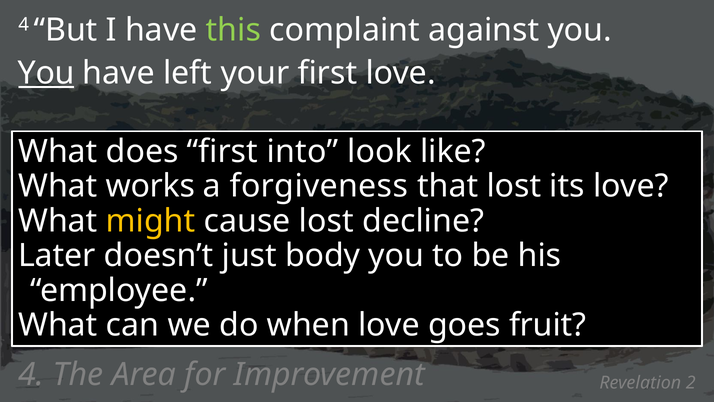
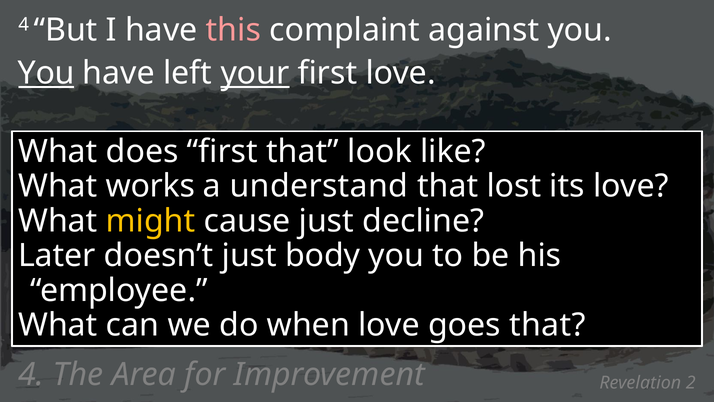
this colour: light green -> pink
your underline: none -> present
first into: into -> that
forgiveness: forgiveness -> understand
cause lost: lost -> just
goes fruit: fruit -> that
